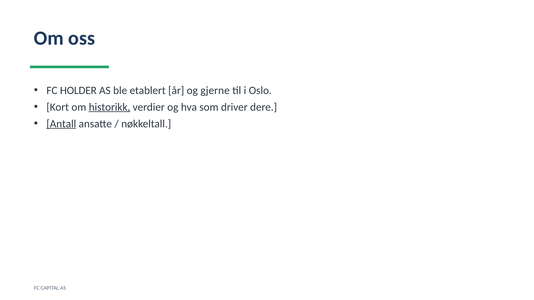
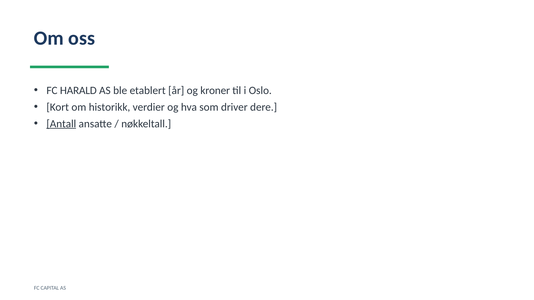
HOLDER: HOLDER -> HARALD
gjerne: gjerne -> kroner
historikk underline: present -> none
